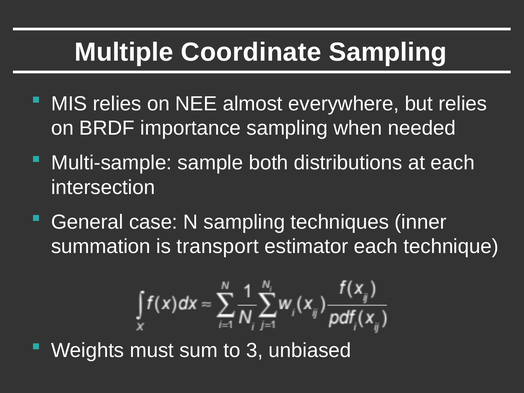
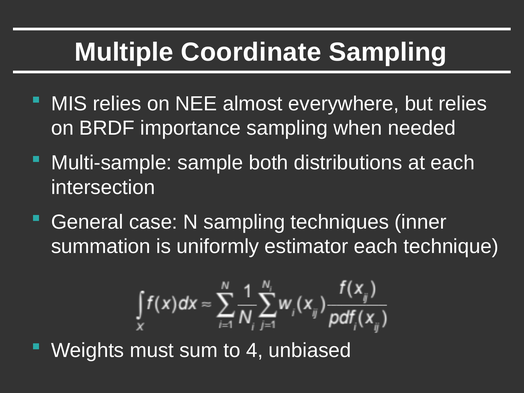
transport: transport -> uniformly
3: 3 -> 4
